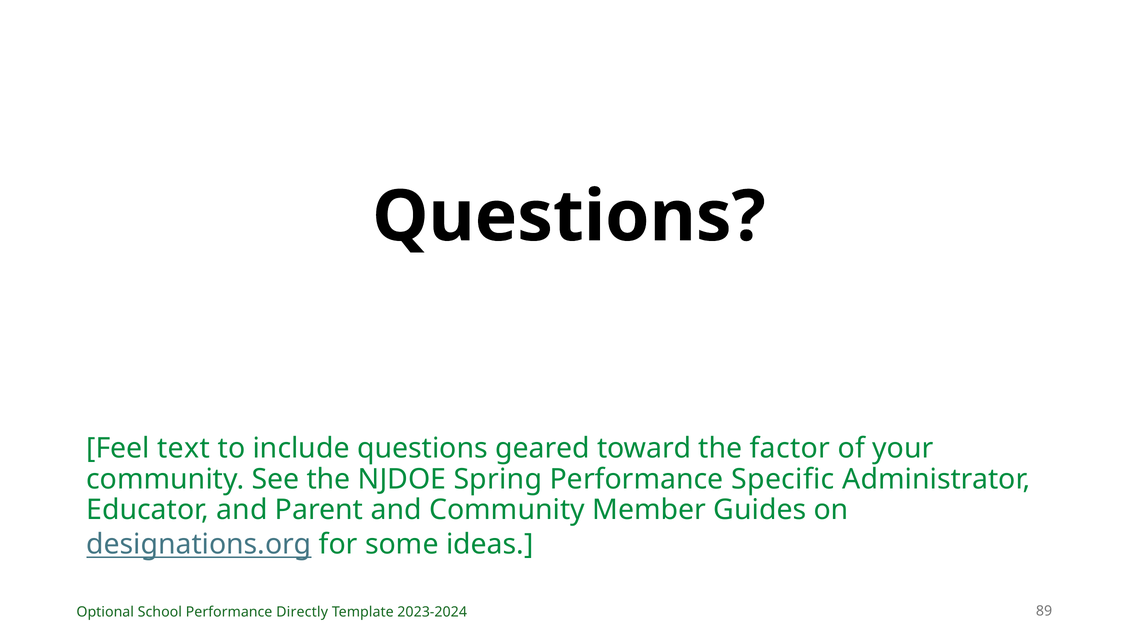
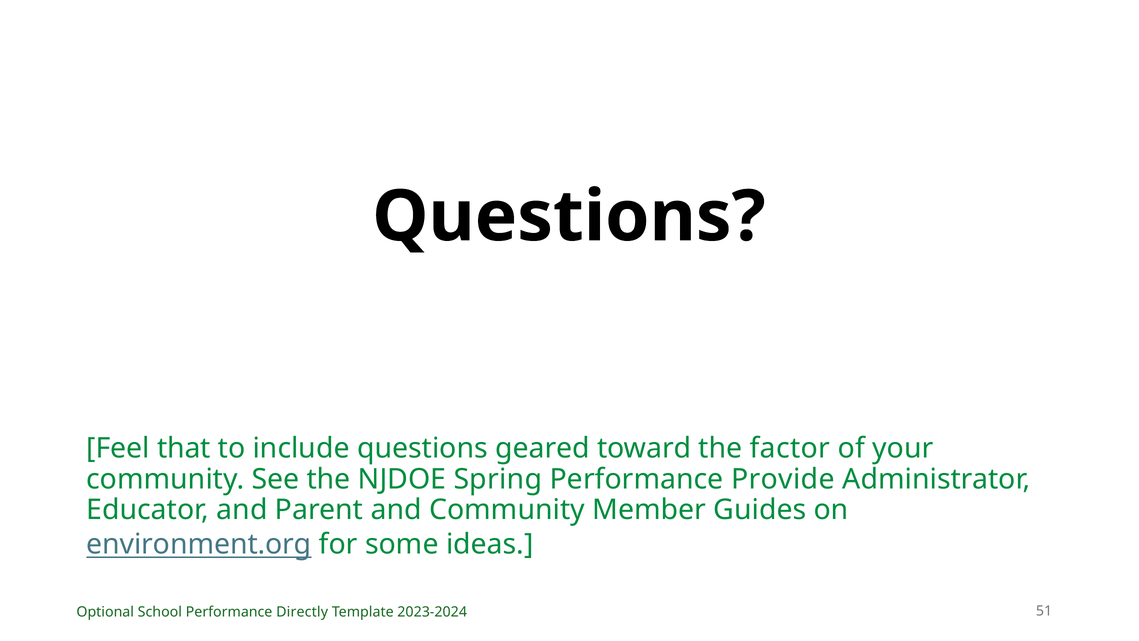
text: text -> that
Specific: Specific -> Provide
designations.org: designations.org -> environment.org
89: 89 -> 51
